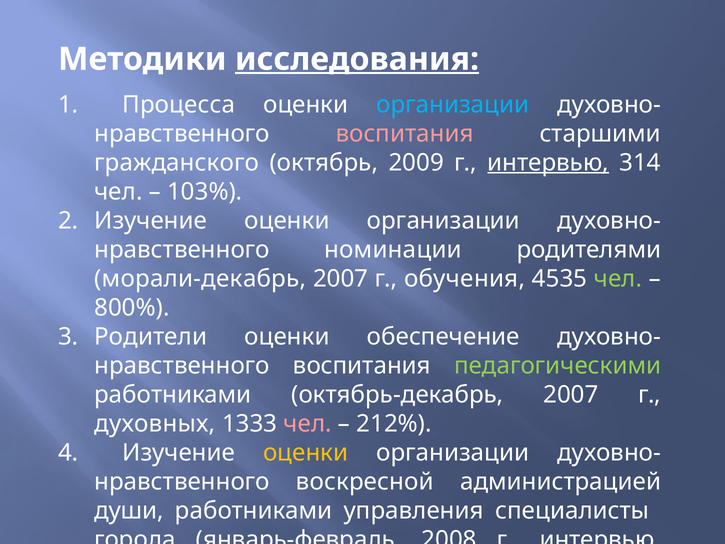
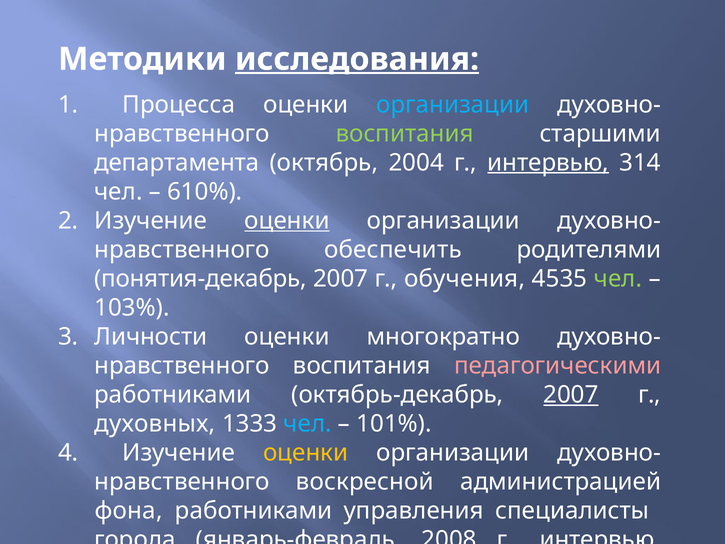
воспитания at (405, 133) colour: pink -> light green
гражданского: гражданского -> департамента
2009: 2009 -> 2004
103%: 103% -> 610%
оценки at (287, 220) underline: none -> present
номинации: номинации -> обеспечить
морали-декабрь: морали-декабрь -> понятия-декабрь
800%: 800% -> 103%
Родители: Родители -> Личности
обеспечение: обеспечение -> многократно
педагогическими colour: light green -> pink
2007 at (571, 394) underline: none -> present
чел at (308, 423) colour: pink -> light blue
212%: 212% -> 101%
души: души -> фона
